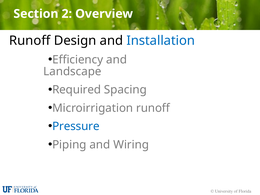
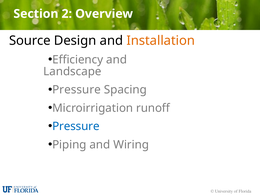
Runoff at (30, 41): Runoff -> Source
Installation colour: blue -> orange
Required at (77, 90): Required -> Pressure
